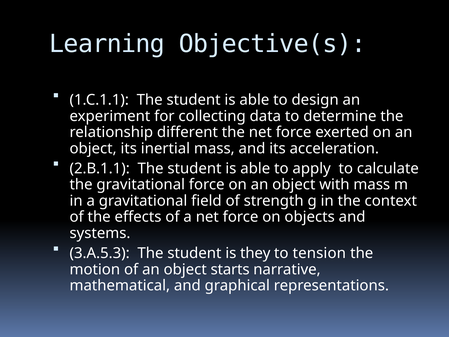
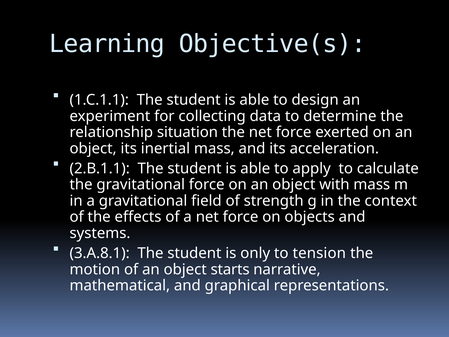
different: different -> situation
3.A.5.3: 3.A.5.3 -> 3.A.8.1
they: they -> only
